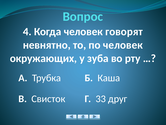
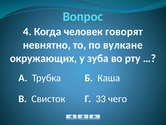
по человек: человек -> вулкане
друг: друг -> чего
